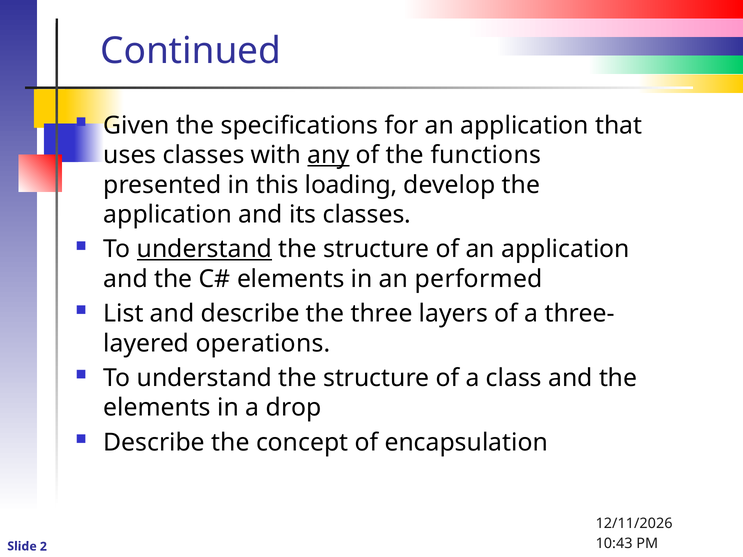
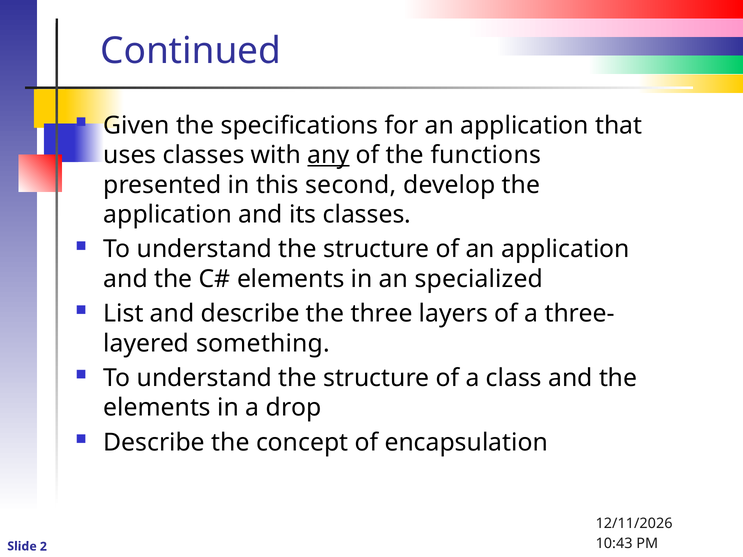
loading: loading -> second
understand at (204, 249) underline: present -> none
performed: performed -> specialized
operations: operations -> something
